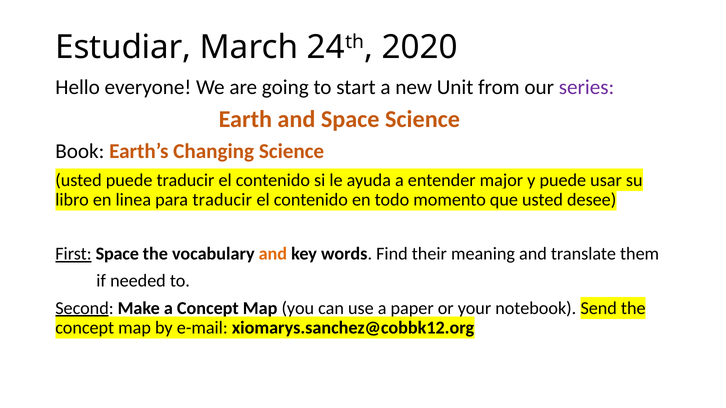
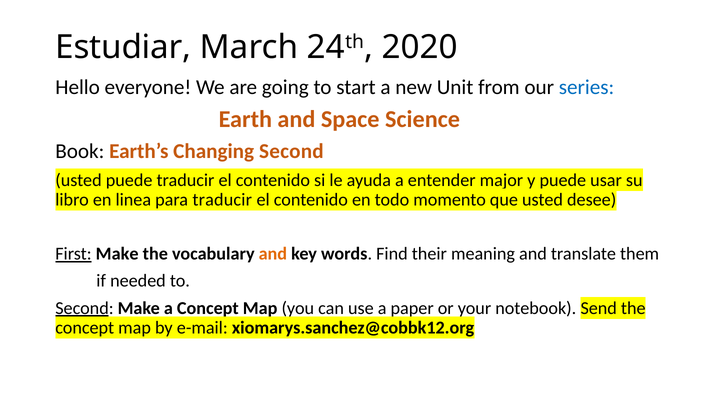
series colour: purple -> blue
Changing Science: Science -> Second
First Space: Space -> Make
